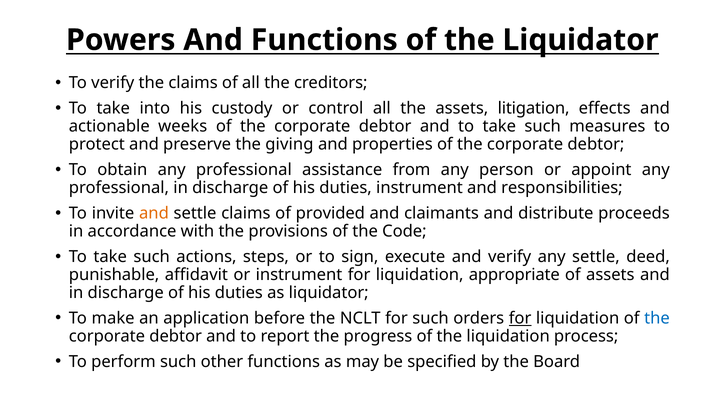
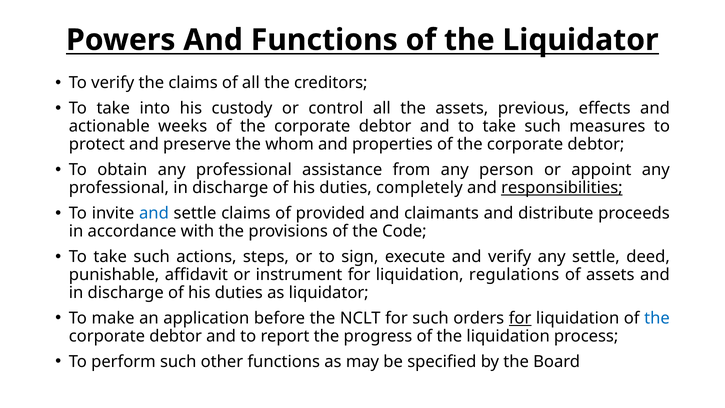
litigation: litigation -> previous
giving: giving -> whom
duties instrument: instrument -> completely
responsibilities underline: none -> present
and at (154, 213) colour: orange -> blue
appropriate: appropriate -> regulations
